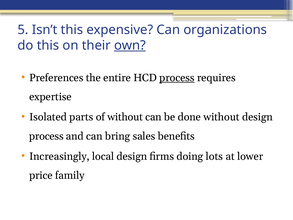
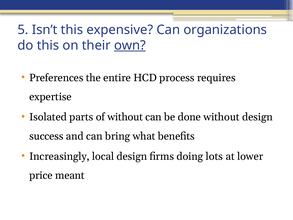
process at (177, 78) underline: present -> none
process at (46, 136): process -> success
sales: sales -> what
family: family -> meant
